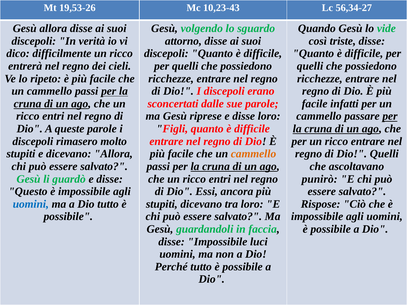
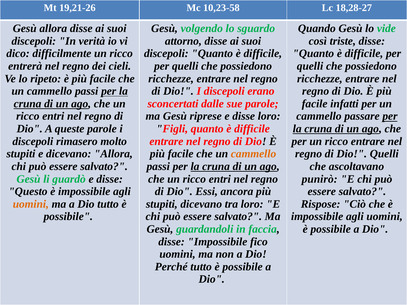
19,53-26: 19,53-26 -> 19,21-26
10,23-43: 10,23-43 -> 10,23-58
56,34-27: 56,34-27 -> 18,28-27
uomini at (31, 204) colour: blue -> orange
luci: luci -> fico
